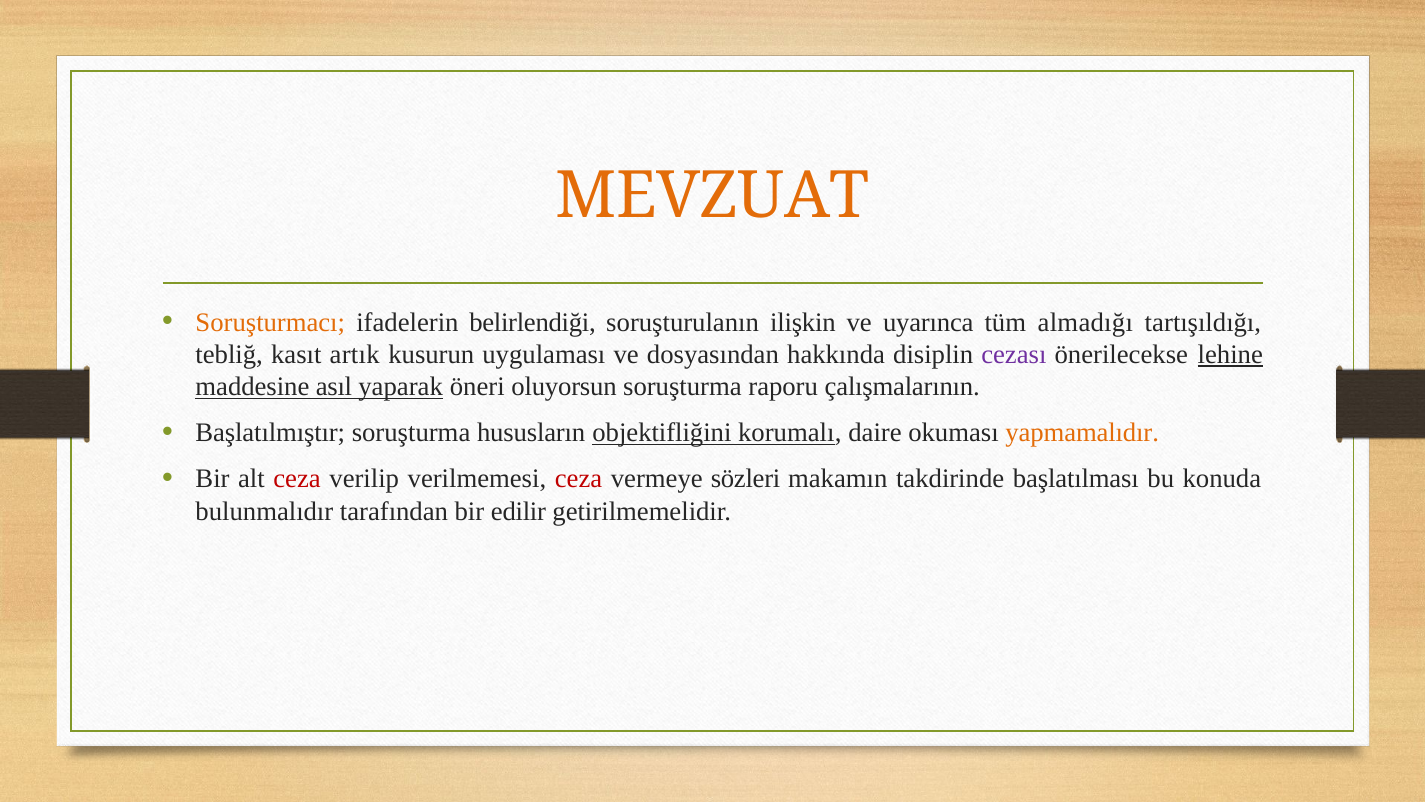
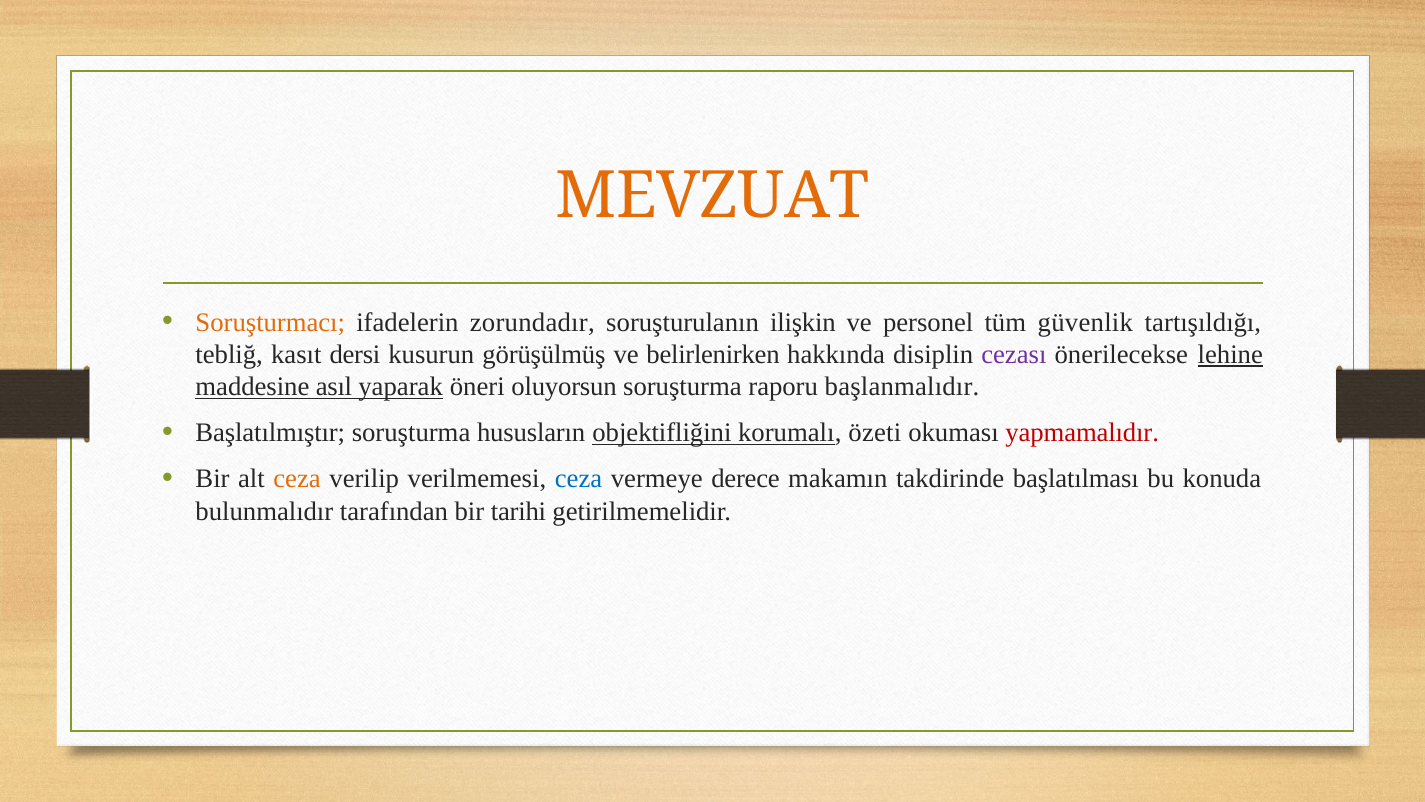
belirlendiği: belirlendiği -> zorundadır
uyarınca: uyarınca -> personel
almadığı: almadığı -> güvenlik
artık: artık -> dersi
uygulaması: uygulaması -> görüşülmüş
dosyasından: dosyasından -> belirlenirken
çalışmalarının: çalışmalarının -> başlanmalıdır
daire: daire -> özeti
yapmamalıdır colour: orange -> red
ceza at (297, 479) colour: red -> orange
ceza at (579, 479) colour: red -> blue
sözleri: sözleri -> derece
edilir: edilir -> tarihi
